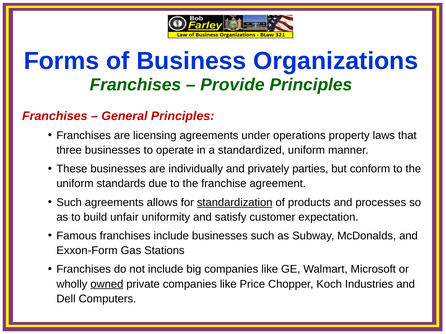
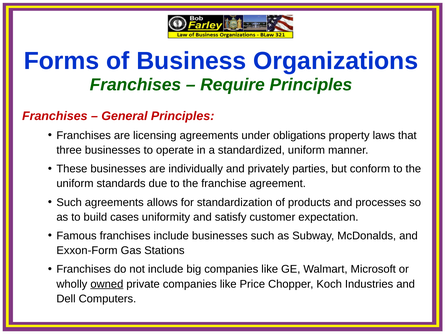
Provide: Provide -> Require
operations: operations -> obligations
standardization underline: present -> none
unfair: unfair -> cases
